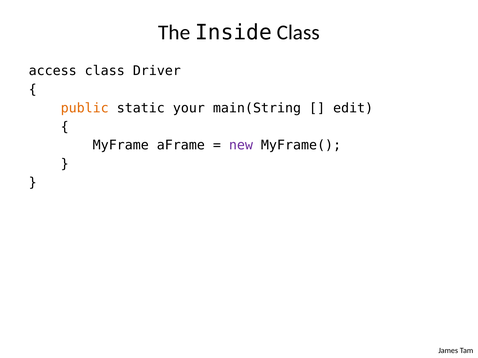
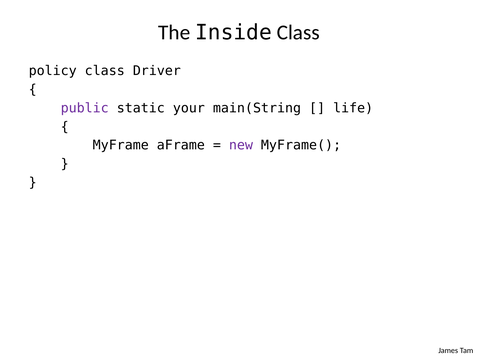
access: access -> policy
public colour: orange -> purple
edit: edit -> life
